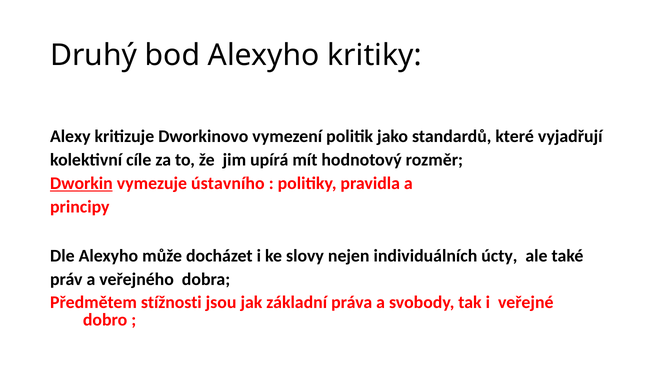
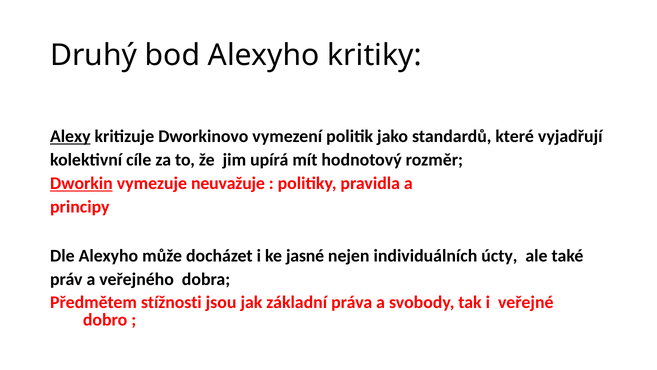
Alexy underline: none -> present
ústavního: ústavního -> neuvažuje
slovy: slovy -> jasné
